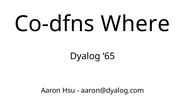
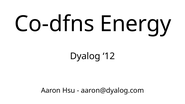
Where: Where -> Energy
65: 65 -> 12
